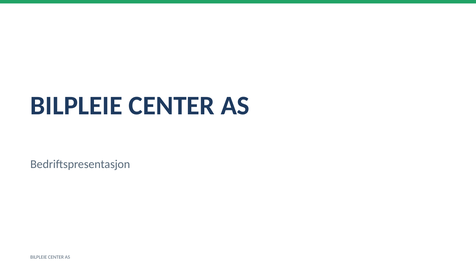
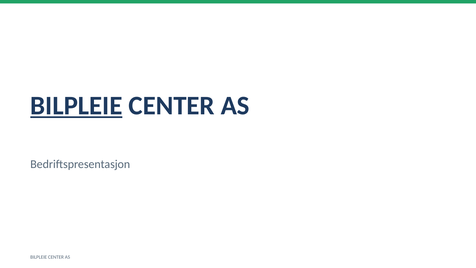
BILPLEIE at (76, 106) underline: none -> present
